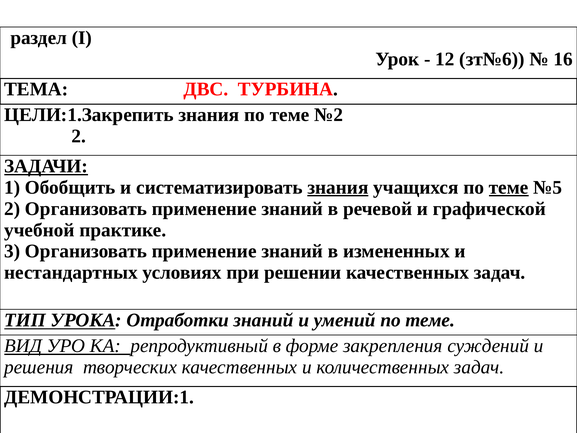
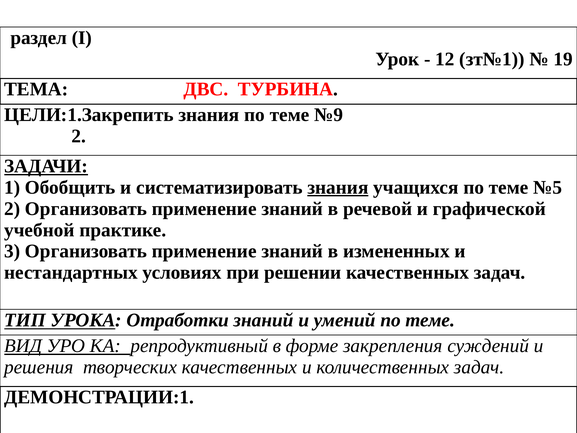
зт№6: зт№6 -> зт№1
16: 16 -> 19
№2: №2 -> №9
теме at (509, 187) underline: present -> none
